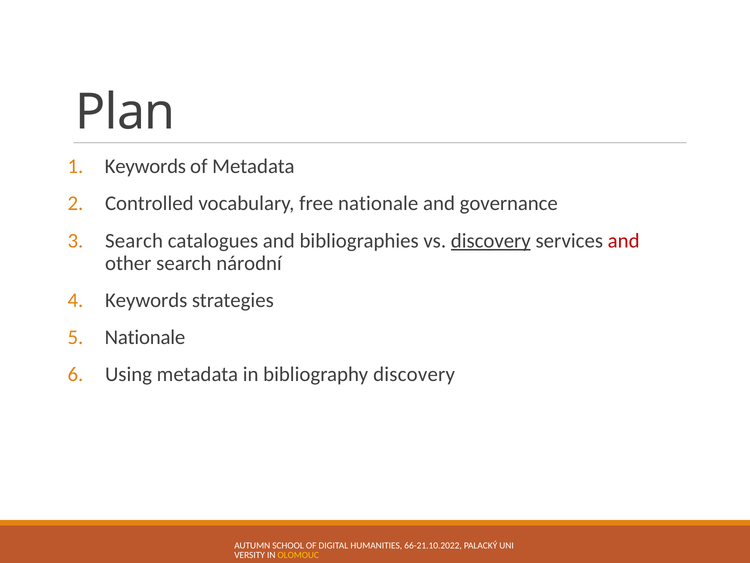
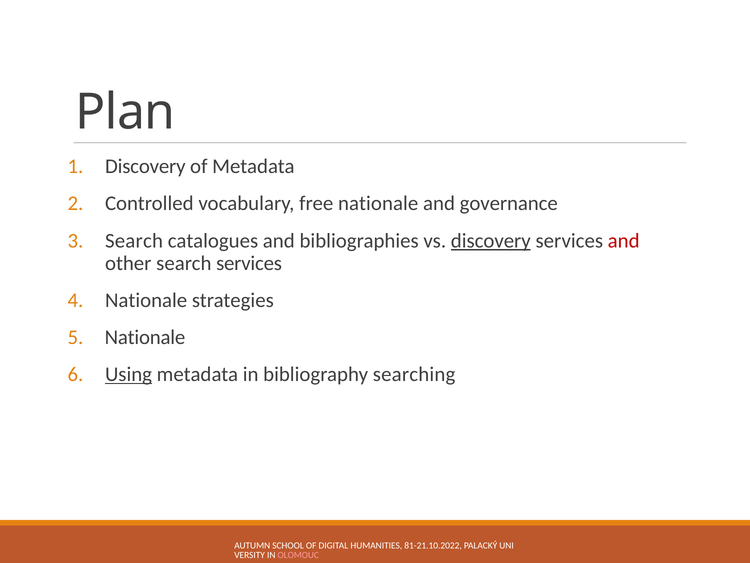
Keywords at (145, 166): Keywords -> Discovery
search národní: národní -> services
Keywords at (146, 300): Keywords -> Nationale
Using underline: none -> present
bibliography discovery: discovery -> searching
66-21.10.2022: 66-21.10.2022 -> 81-21.10.2022
OLOMOUC colour: yellow -> pink
